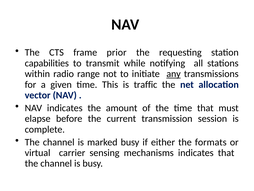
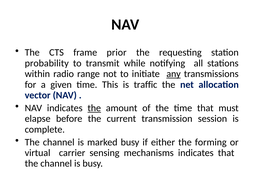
capabilities: capabilities -> probability
the at (94, 108) underline: none -> present
formats: formats -> forming
